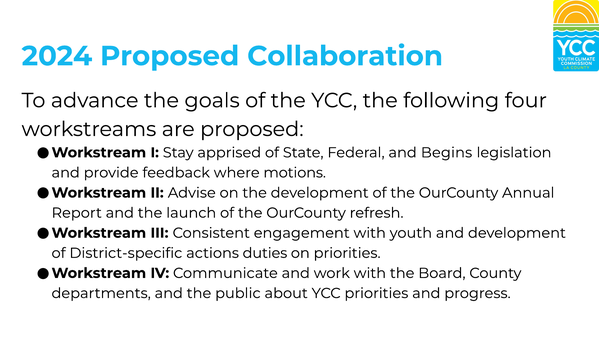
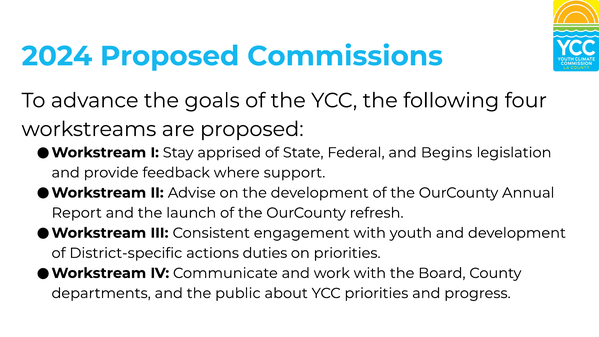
Collaboration: Collaboration -> Commissions
motions: motions -> support
